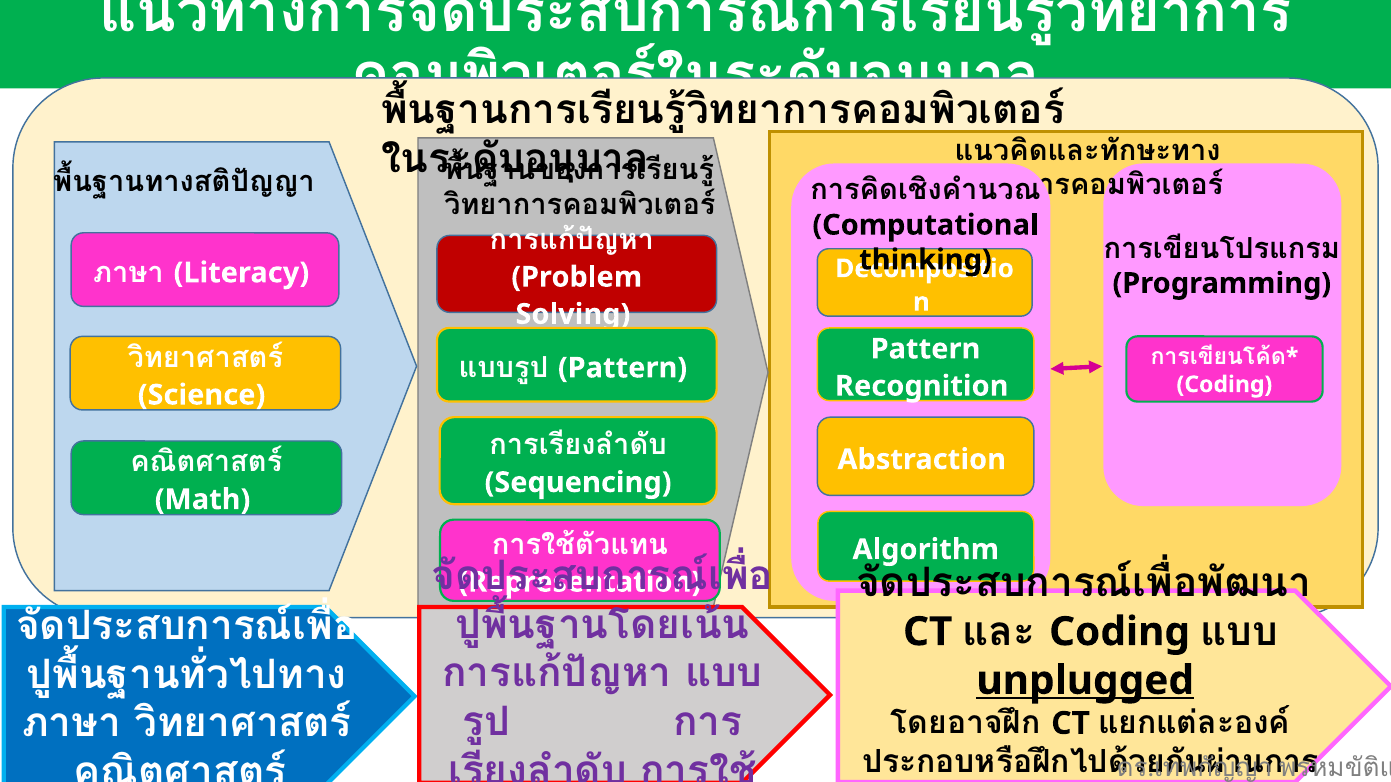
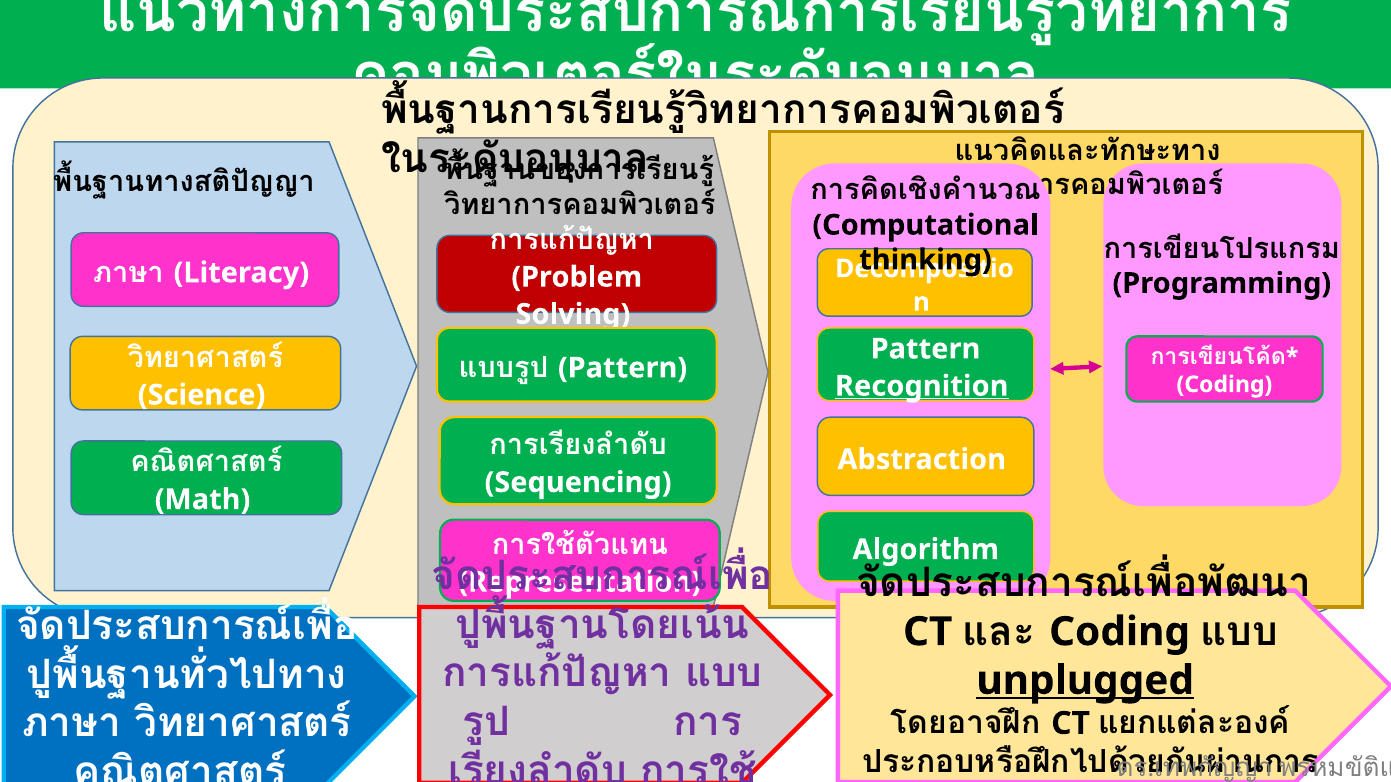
Recognition underline: none -> present
